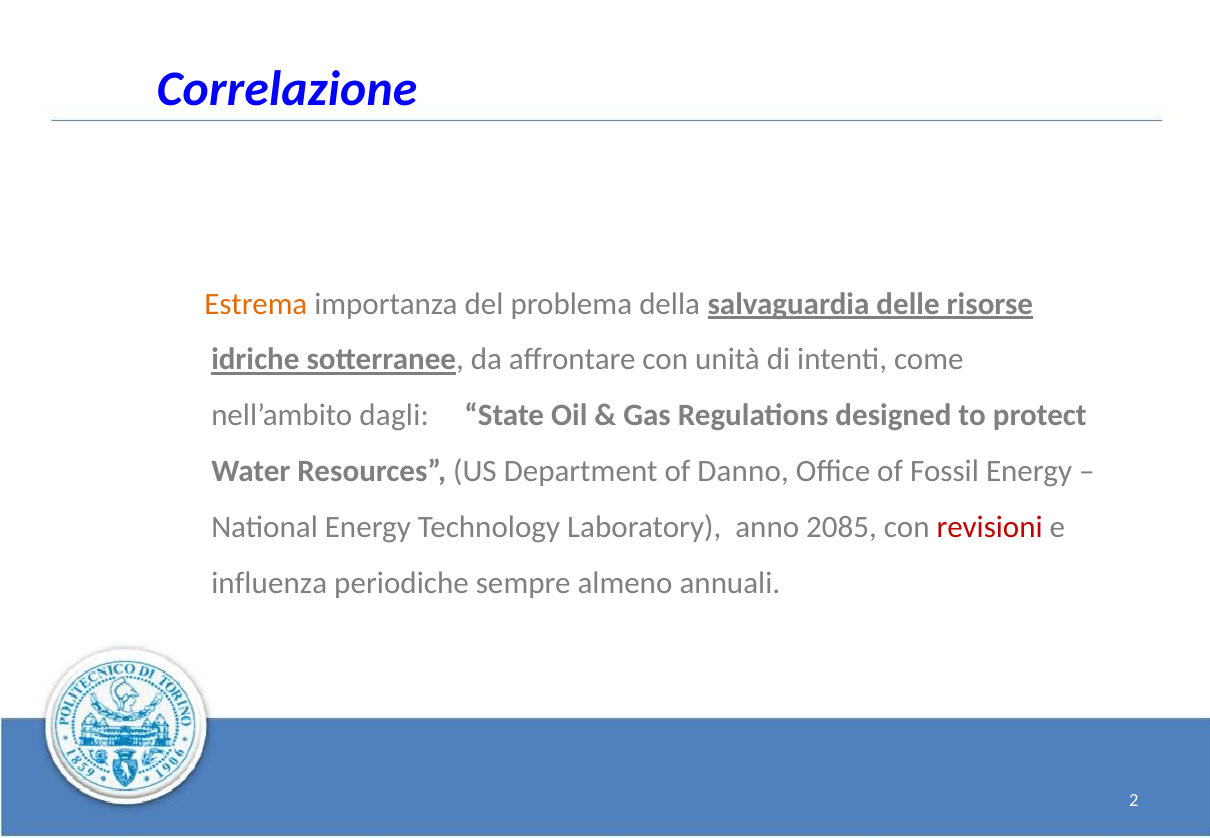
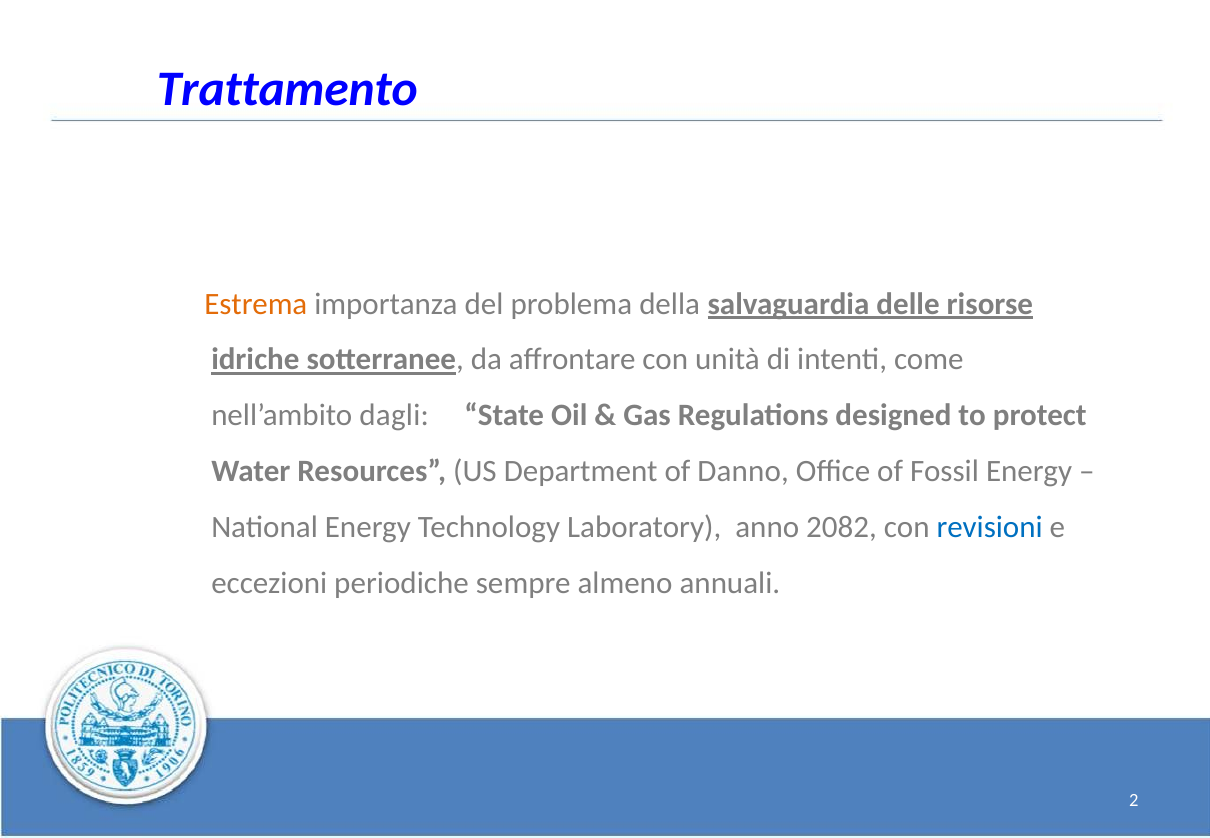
Correlazione: Correlazione -> Trattamento
2085: 2085 -> 2082
revisioni colour: red -> blue
influenza: influenza -> eccezioni
